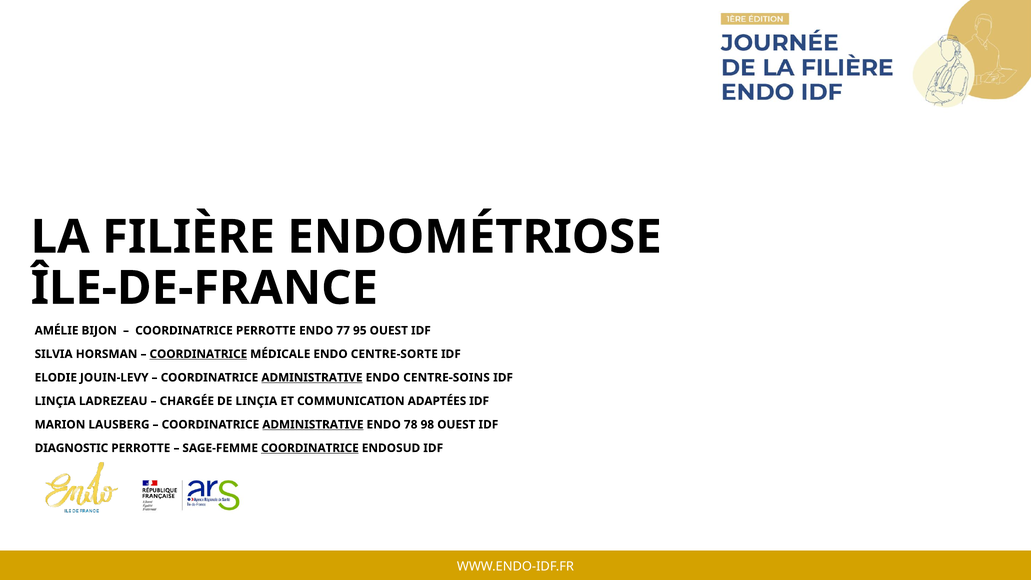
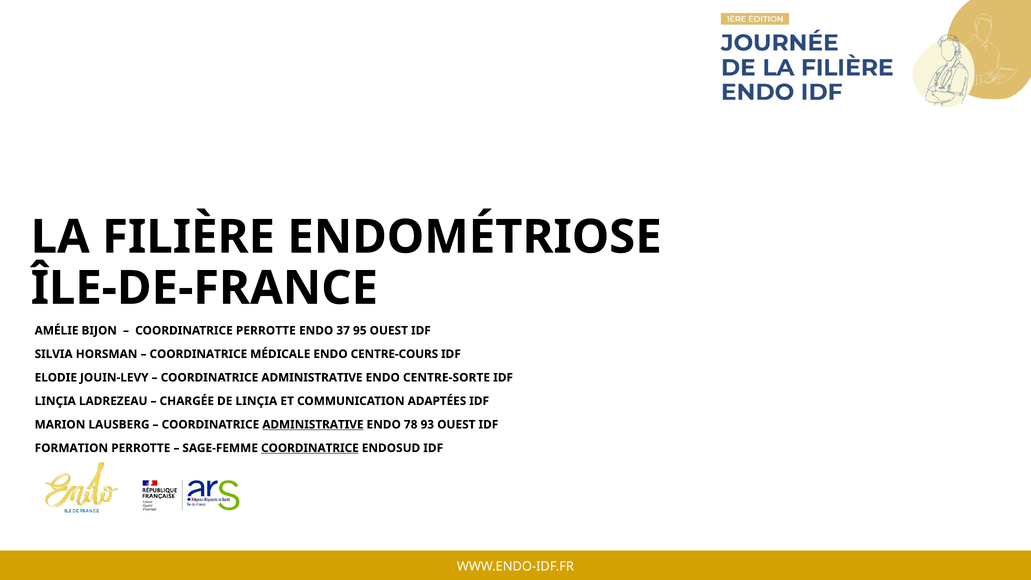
77: 77 -> 37
COORDINATRICE at (198, 354) underline: present -> none
CENTRE-SORTE: CENTRE-SORTE -> CENTRE-COURS
ADMINISTRATIVE at (312, 378) underline: present -> none
CENTRE-SOINS: CENTRE-SOINS -> CENTRE-SORTE
98: 98 -> 93
DIAGNOSTIC: DIAGNOSTIC -> FORMATION
